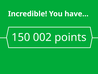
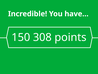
002: 002 -> 308
